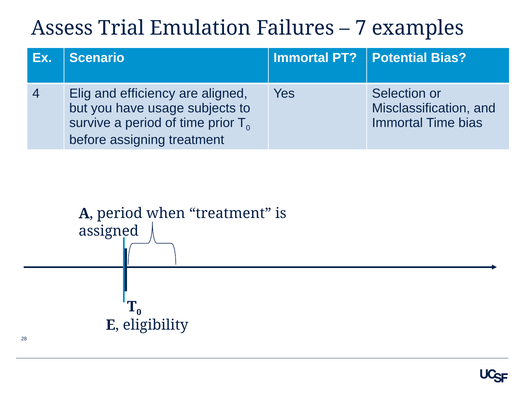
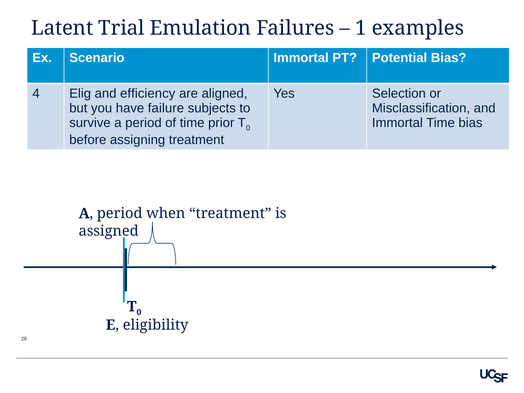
Assess: Assess -> Latent
7: 7 -> 1
usage: usage -> failure
